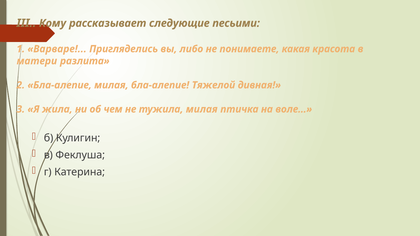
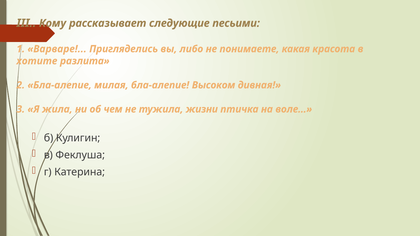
матери: матери -> хотите
Тяжелой: Тяжелой -> Высоком
тужила милая: милая -> жизни
